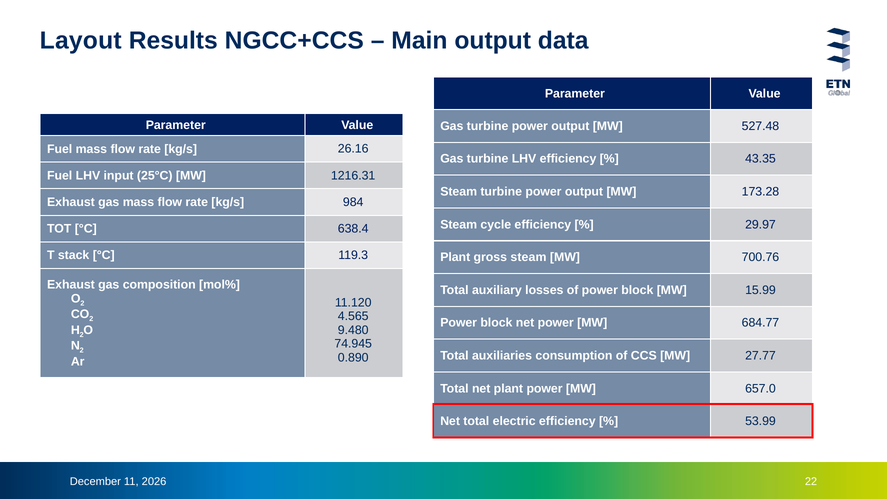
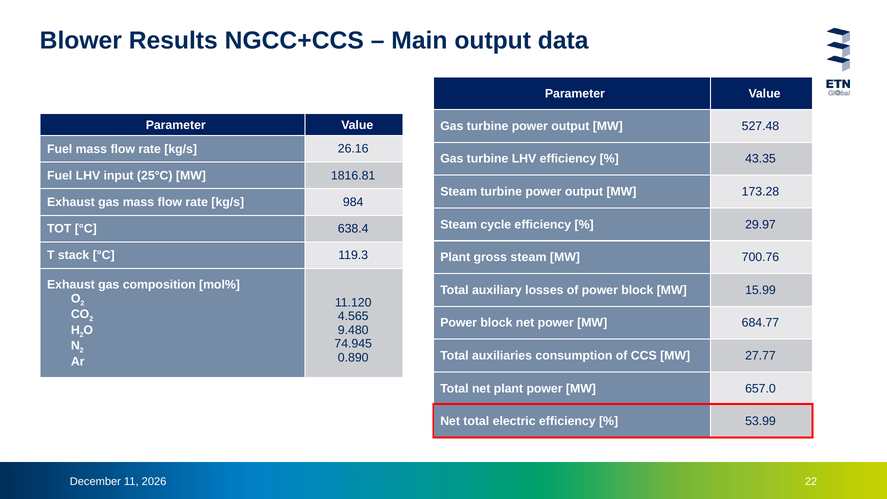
Layout: Layout -> Blower
1216.31: 1216.31 -> 1816.81
